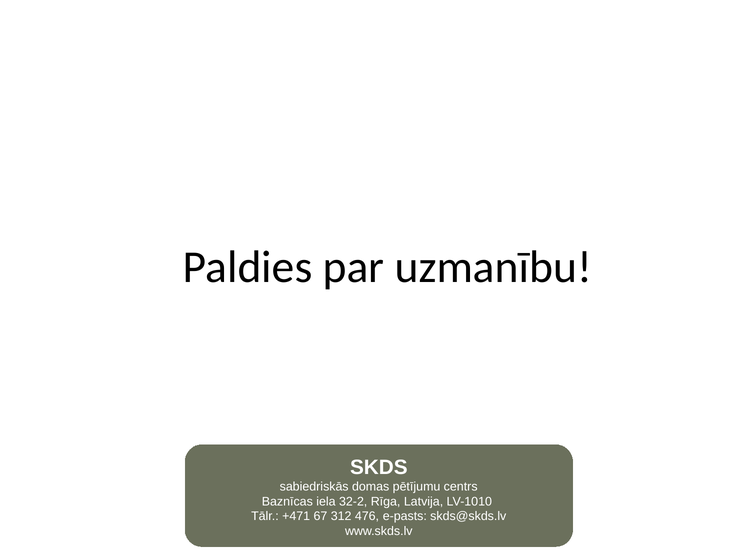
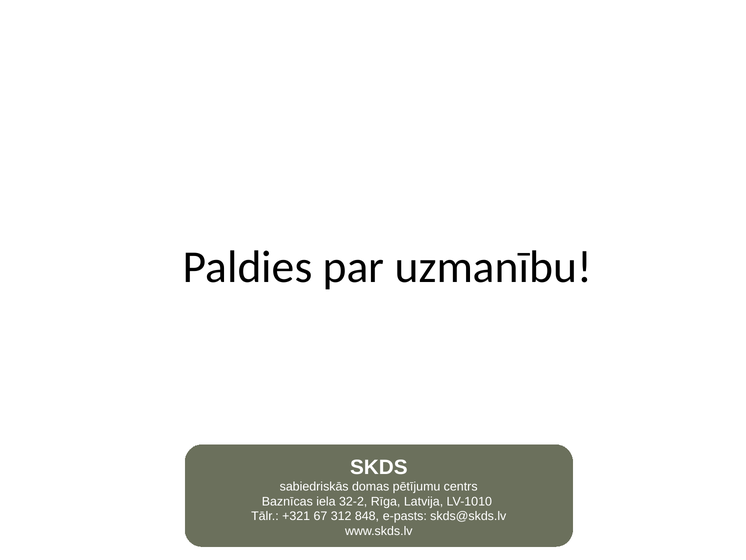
+471: +471 -> +321
476: 476 -> 848
